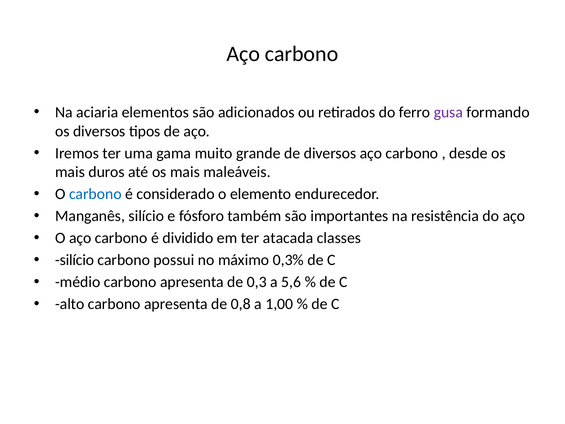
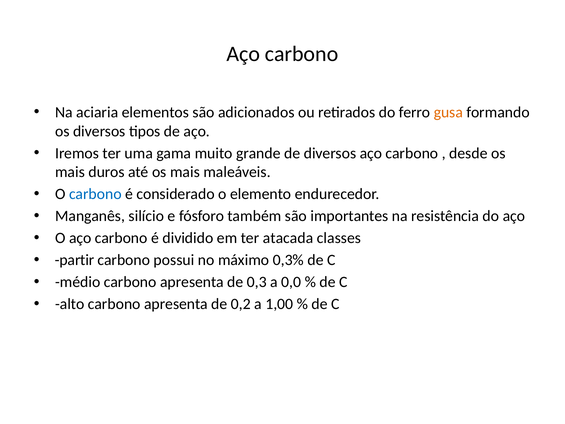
gusa colour: purple -> orange
silício at (75, 260): silício -> partir
5,6: 5,6 -> 0,0
0,8: 0,8 -> 0,2
